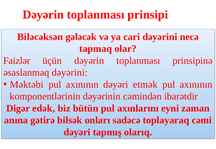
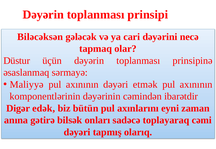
Faizlər: Faizlər -> Düstur
əsaslanmaq dəyərini: dəyərini -> sərmayə
Məktəbi: Məktəbi -> Maliyyə
